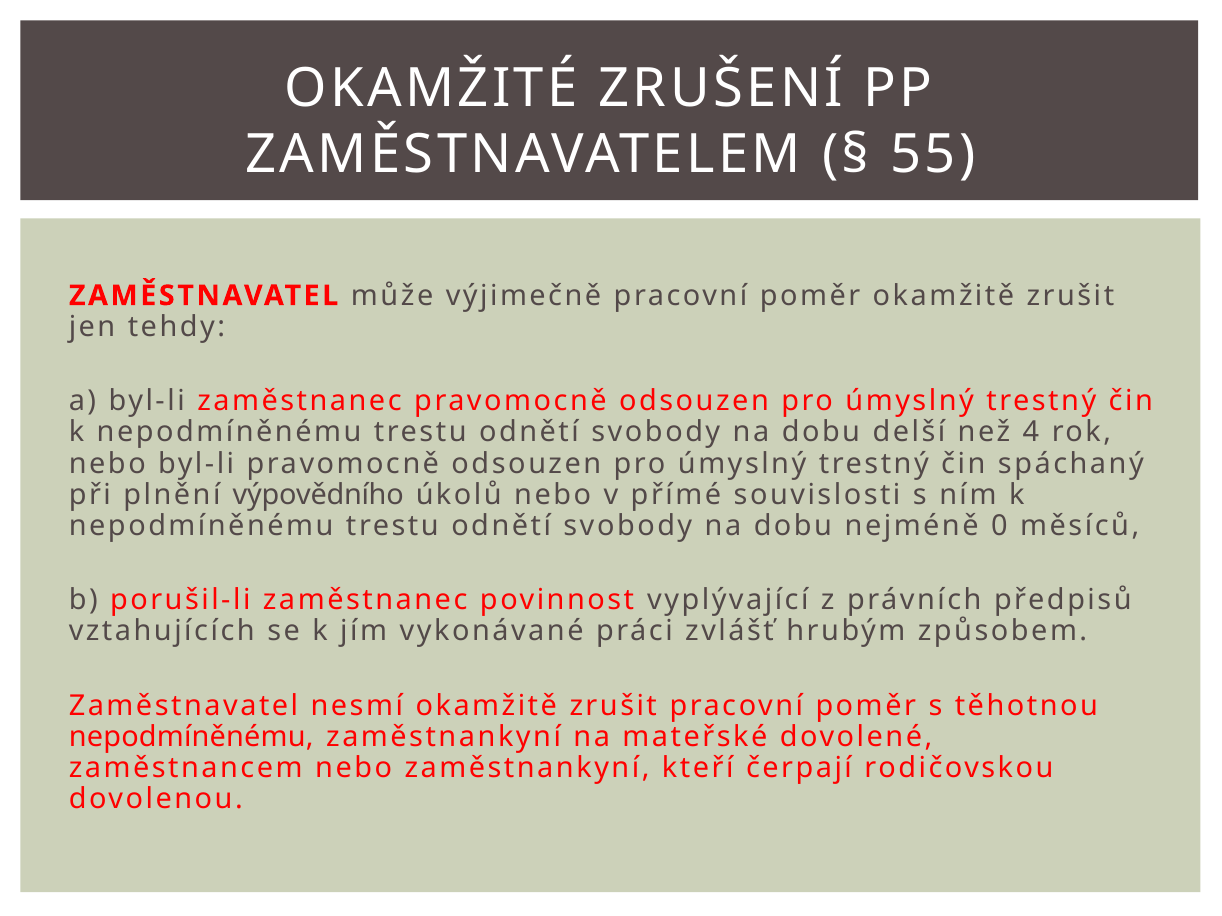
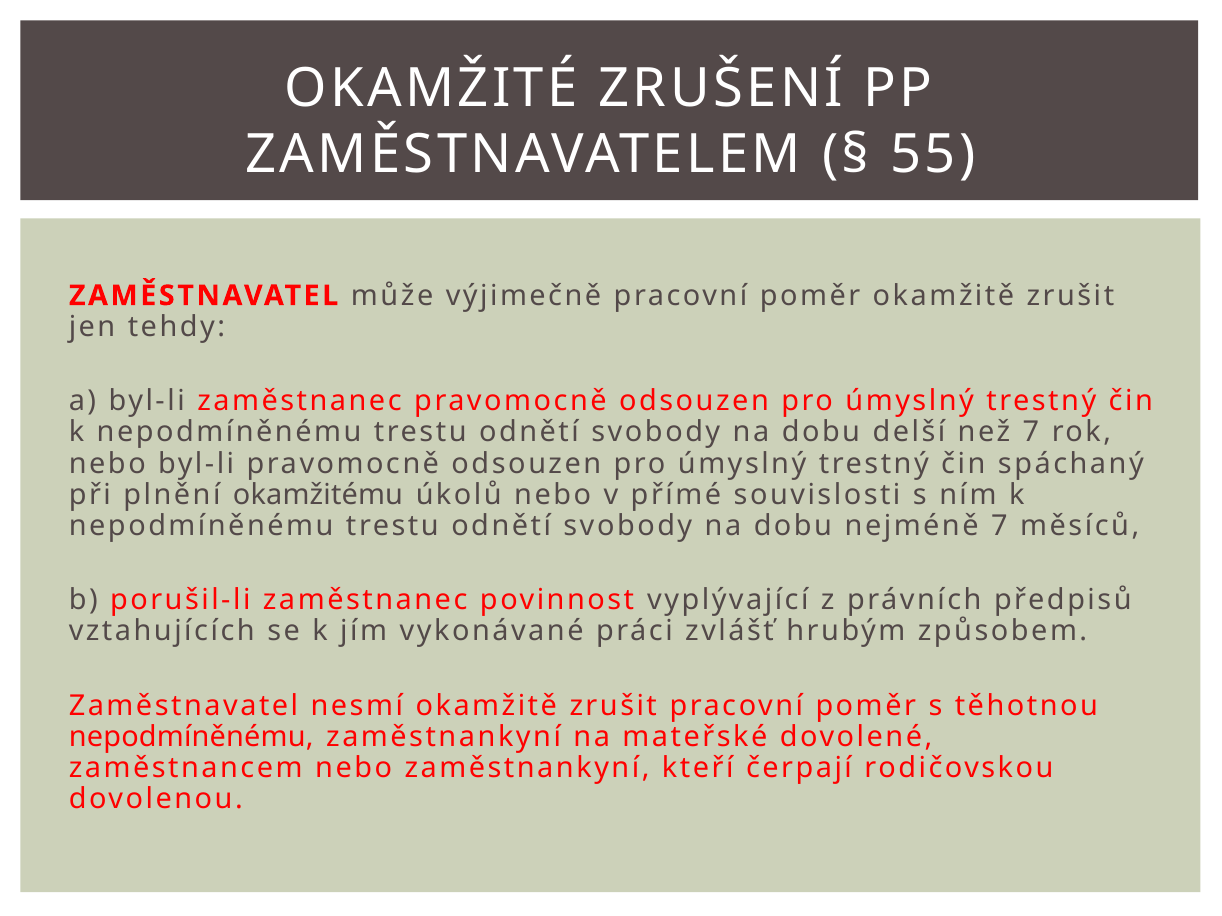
než 4: 4 -> 7
výpovědního: výpovědního -> okamžitému
nejméně 0: 0 -> 7
